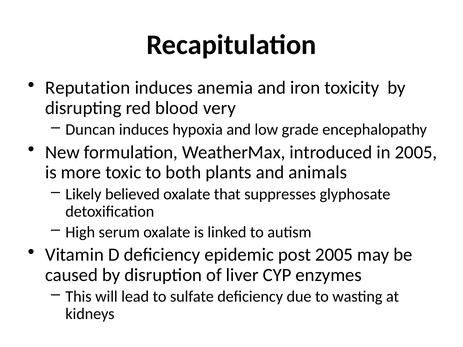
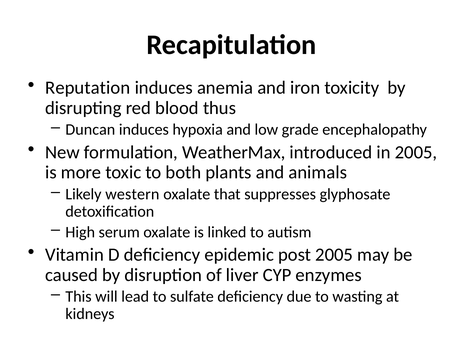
very: very -> thus
believed: believed -> western
